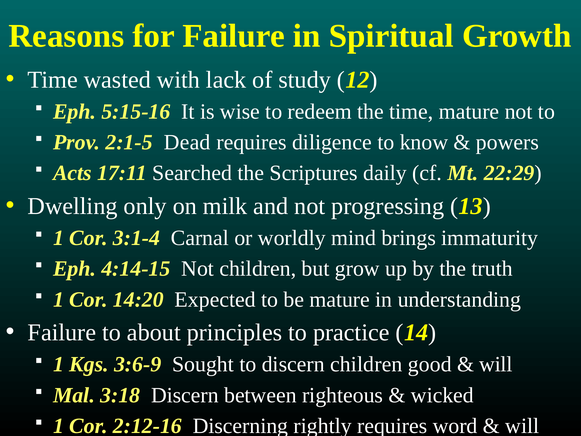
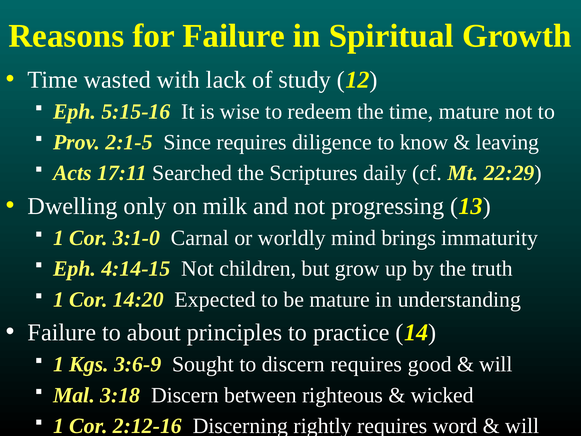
Dead: Dead -> Since
powers: powers -> leaving
3:1-4: 3:1-4 -> 3:1-0
discern children: children -> requires
